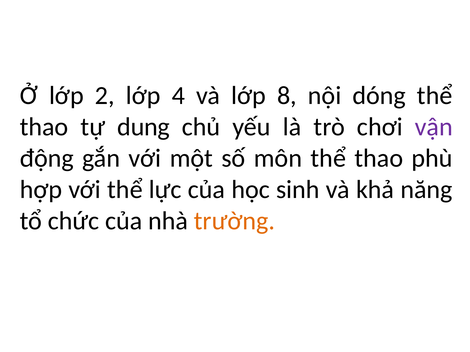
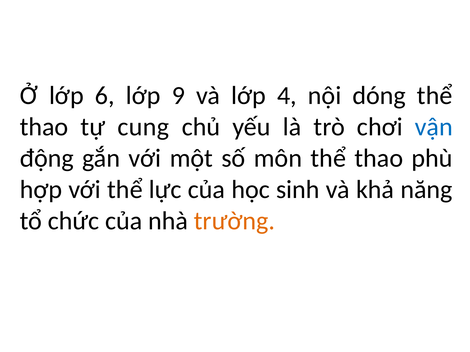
2: 2 -> 6
4: 4 -> 9
8: 8 -> 4
dung: dung -> cung
vận colour: purple -> blue
